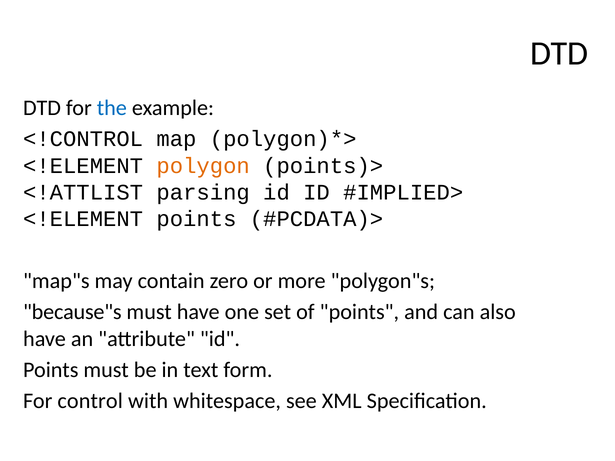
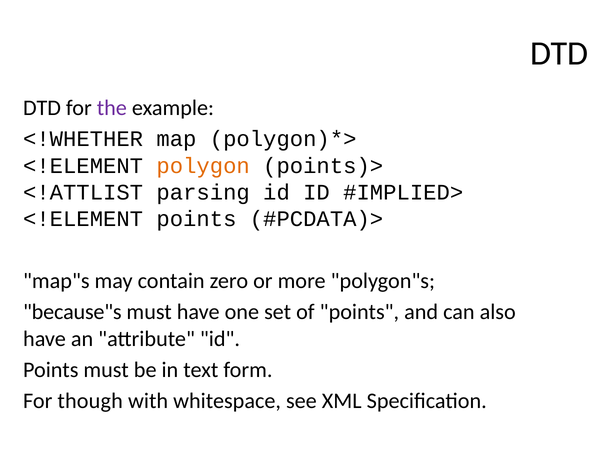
the colour: blue -> purple
<!CONTROL: <!CONTROL -> <!WHETHER
control: control -> though
